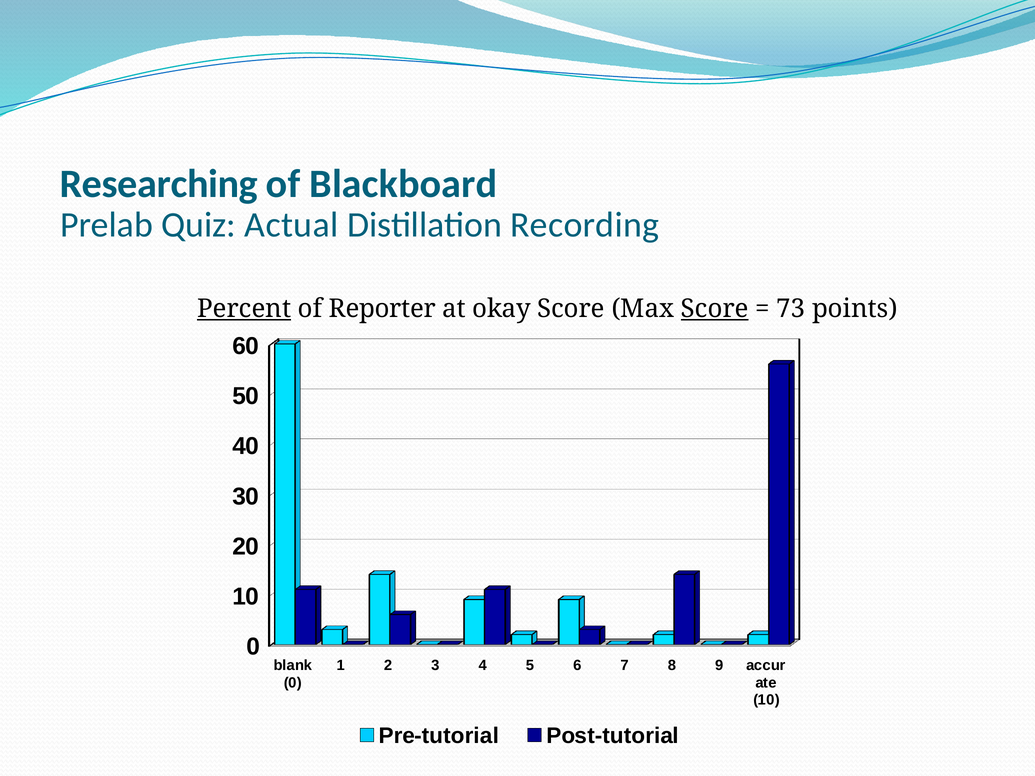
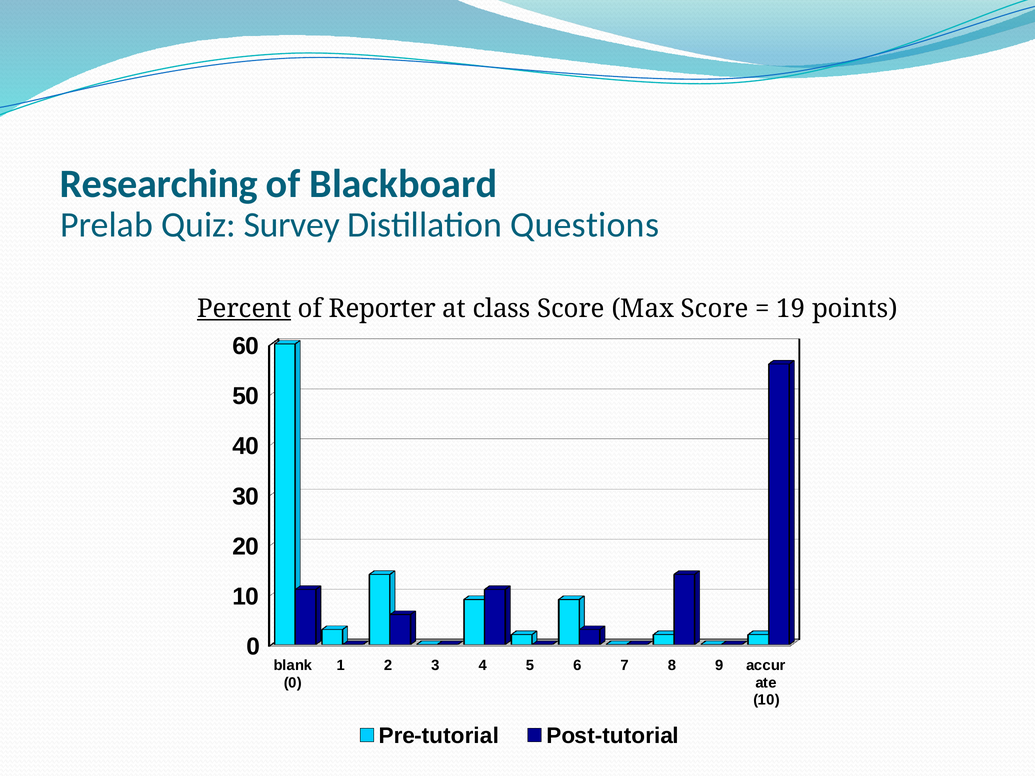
Actual: Actual -> Survey
Recording: Recording -> Questions
okay: okay -> class
Score at (715, 309) underline: present -> none
73: 73 -> 19
